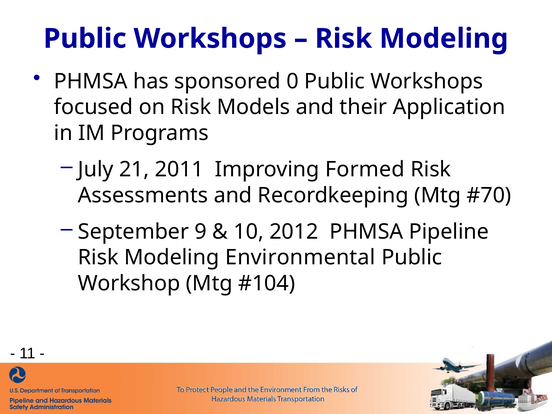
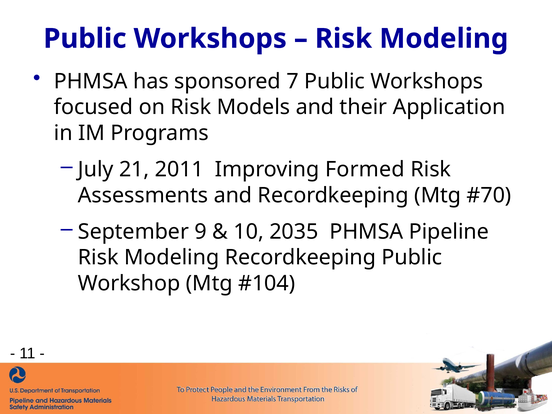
0: 0 -> 7
2012: 2012 -> 2035
Modeling Environmental: Environmental -> Recordkeeping
